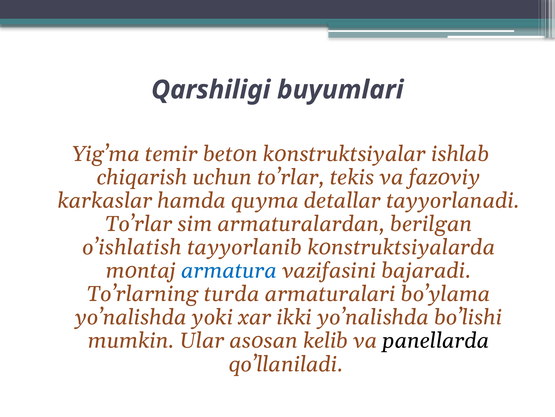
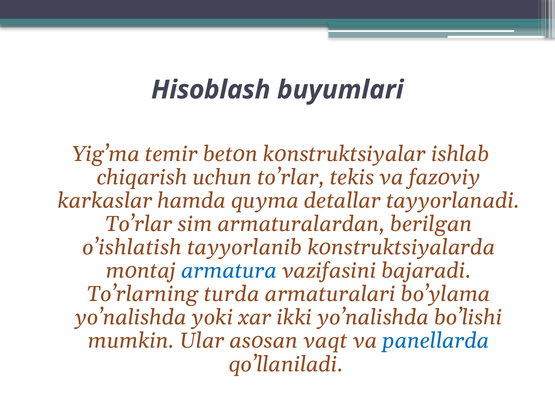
Qarshiligi: Qarshiligi -> Hisоblash
kelib: kelib -> vaqt
panellarda colour: black -> blue
